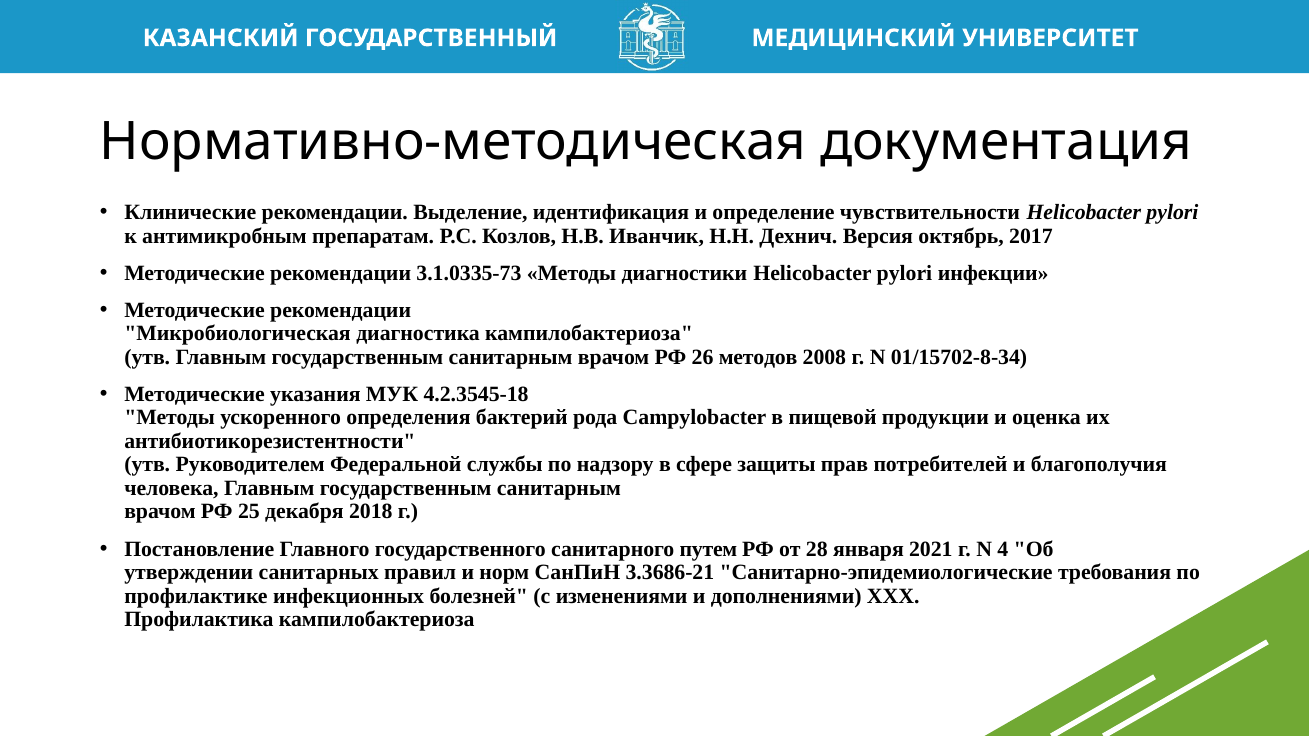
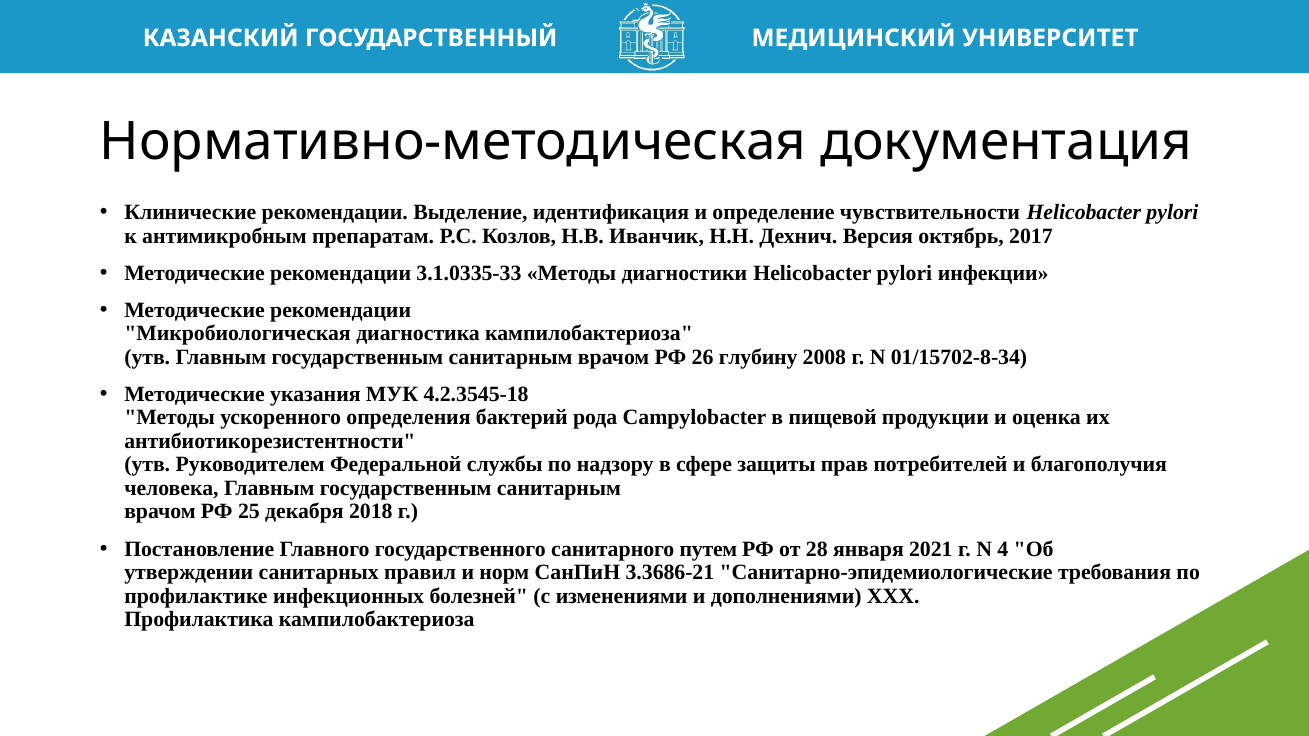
3.1.0335-73: 3.1.0335-73 -> 3.1.0335-33
методов: методов -> глубину
